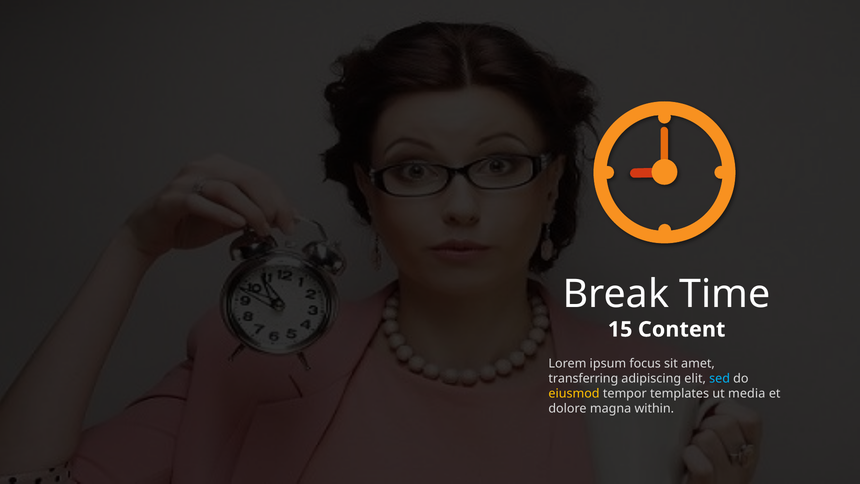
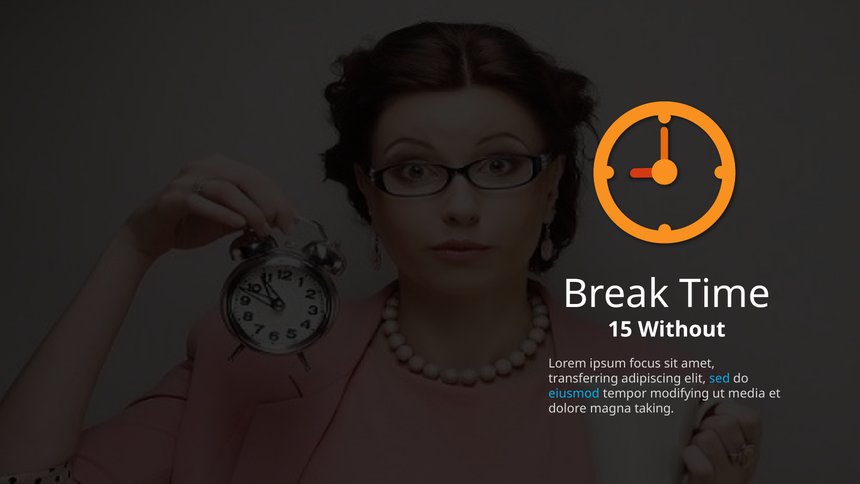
Content: Content -> Without
eiusmod colour: yellow -> light blue
templates: templates -> modifying
within: within -> taking
